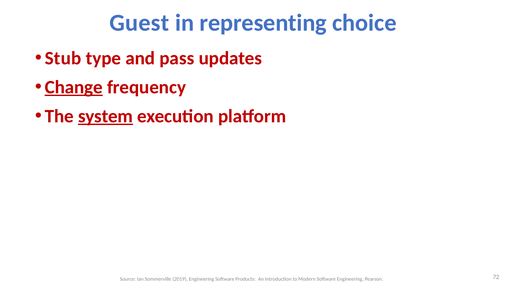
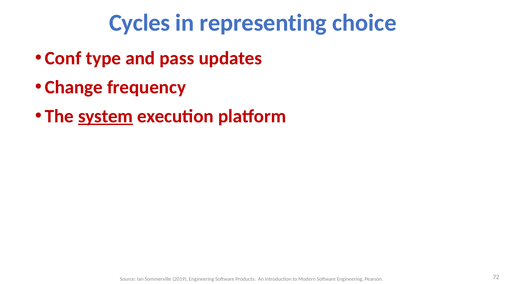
Guest: Guest -> Cycles
Stub: Stub -> Conf
Change underline: present -> none
